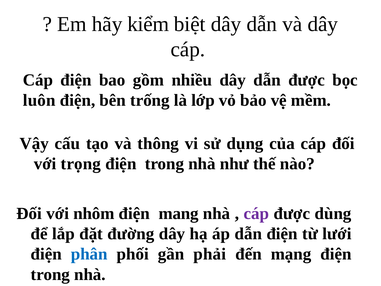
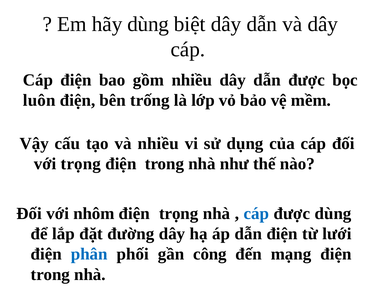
hãy kiểm: kiểm -> dùng
và thông: thông -> nhiều
điện mang: mang -> trọng
cáp at (256, 213) colour: purple -> blue
phải: phải -> công
